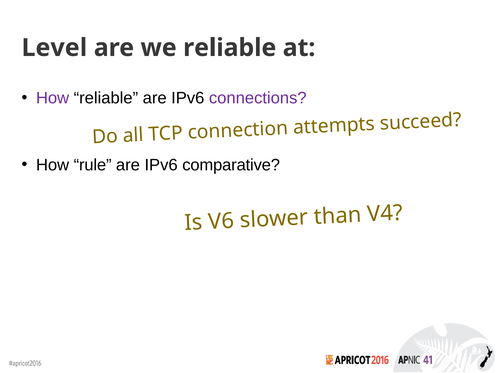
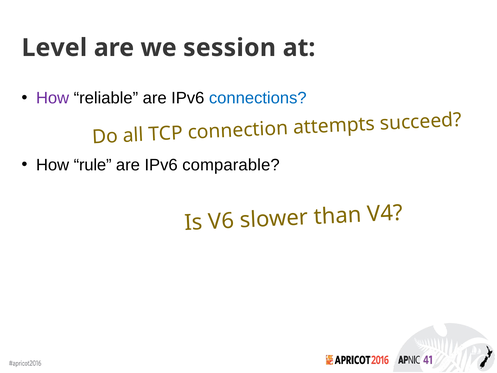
we reliable: reliable -> session
connections colour: purple -> blue
comparative: comparative -> comparable
